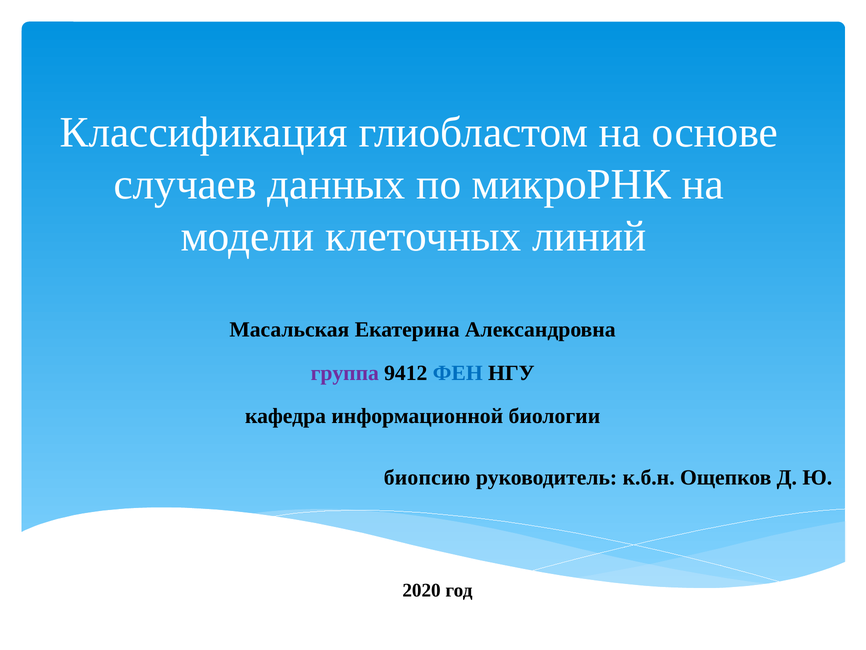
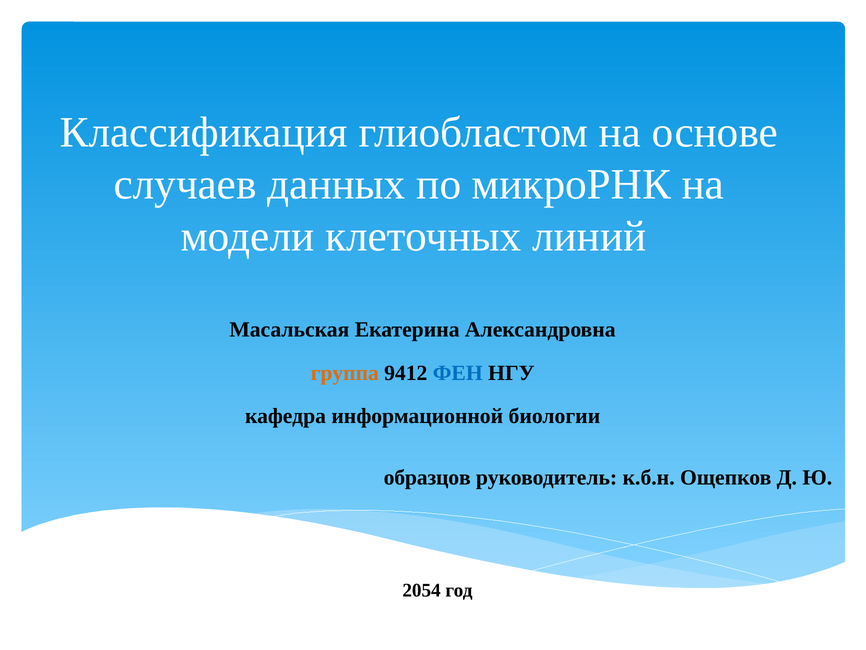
группа colour: purple -> orange
биопсию: биопсию -> образцов
2020: 2020 -> 2054
